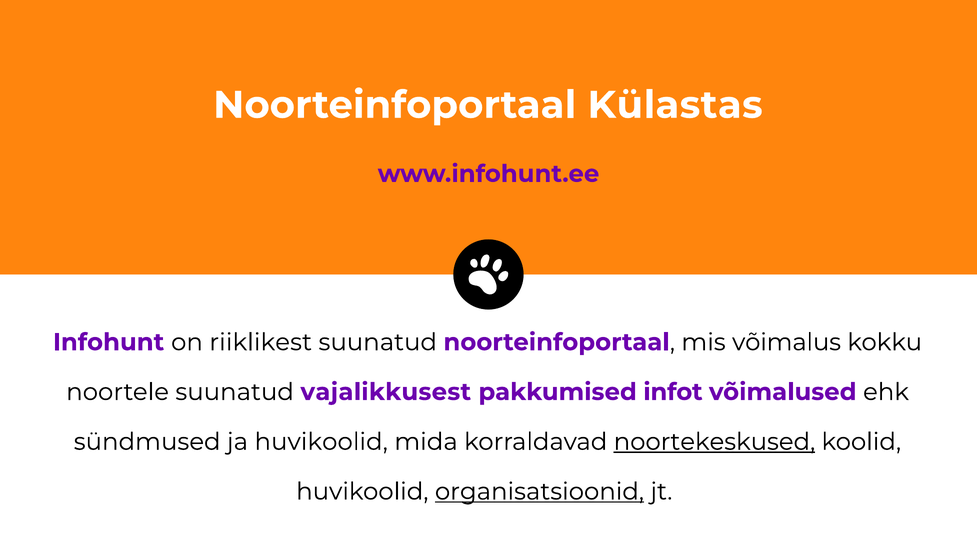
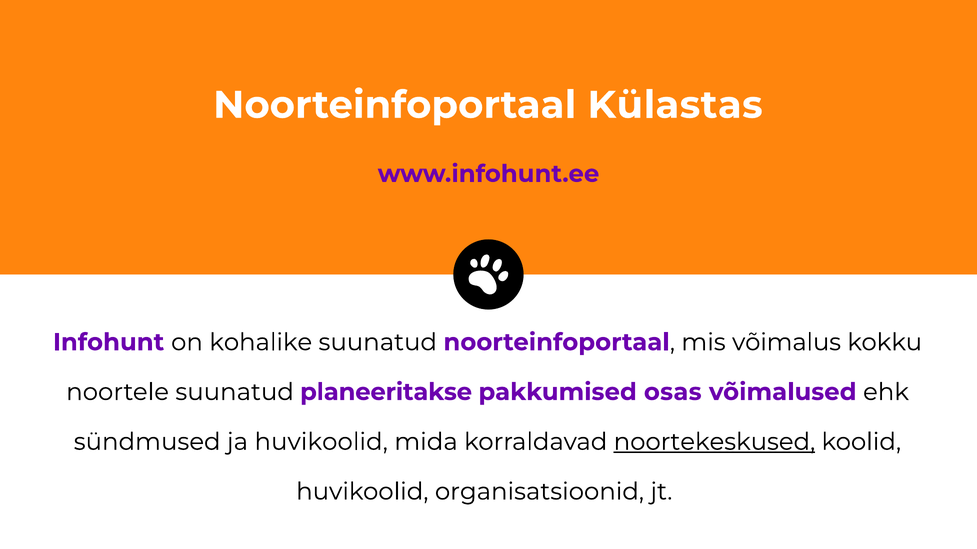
riiklikest: riiklikest -> kohalike
vajalikkusest: vajalikkusest -> planeeritakse
infot: infot -> osas
organisatsioonid underline: present -> none
